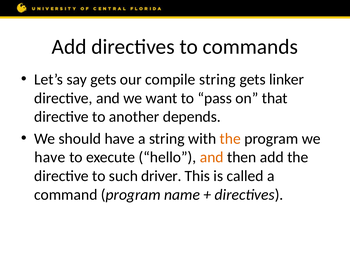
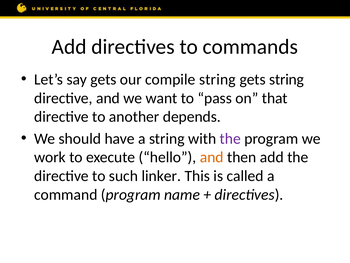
gets linker: linker -> string
the at (230, 138) colour: orange -> purple
have at (50, 157): have -> work
driver: driver -> linker
